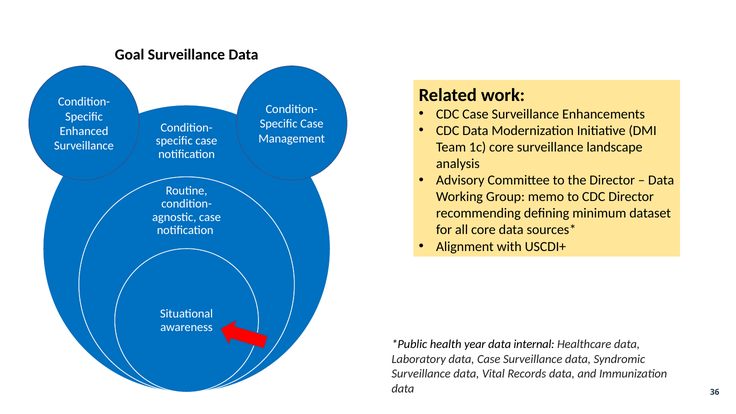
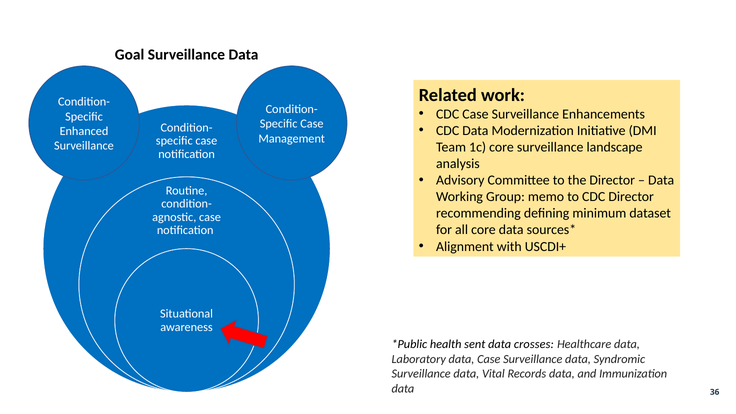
year: year -> sent
internal: internal -> crosses
